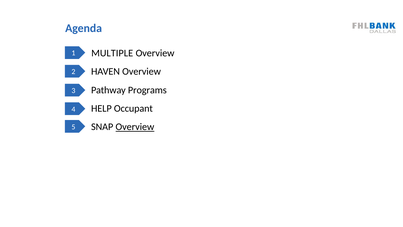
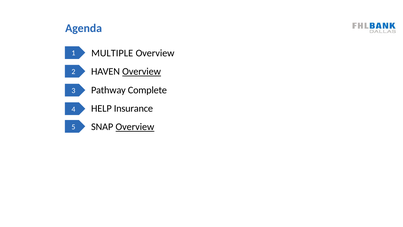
Overview at (142, 72) underline: none -> present
Programs: Programs -> Complete
Occupant: Occupant -> Insurance
